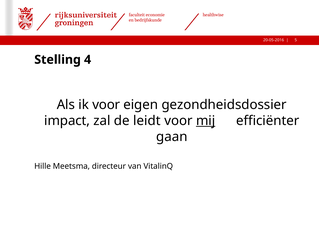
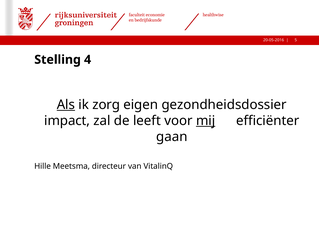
Als underline: none -> present
ik voor: voor -> zorg
leidt: leidt -> leeft
